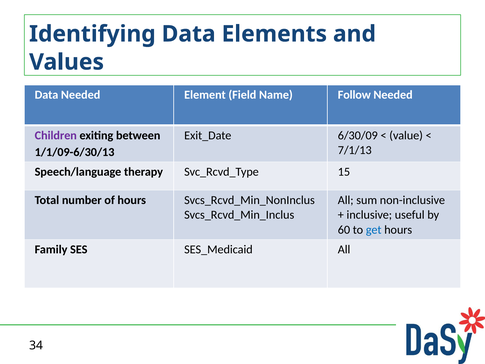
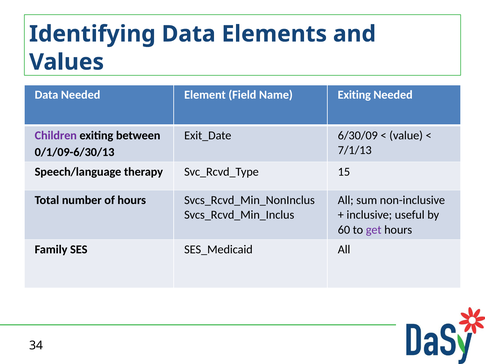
Name Follow: Follow -> Exiting
1/1/09-6/30/13: 1/1/09-6/30/13 -> 0/1/09-6/30/13
get colour: blue -> purple
